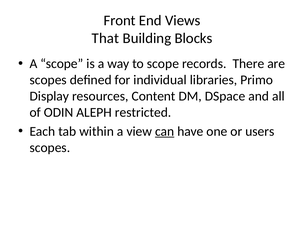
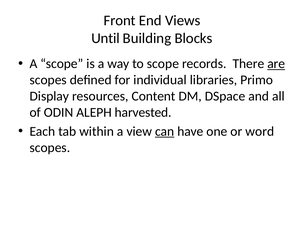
That: That -> Until
are underline: none -> present
restricted: restricted -> harvested
users: users -> word
